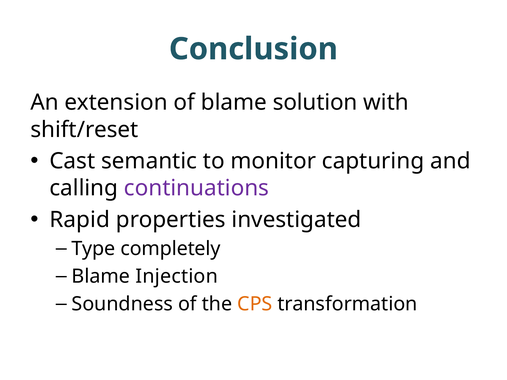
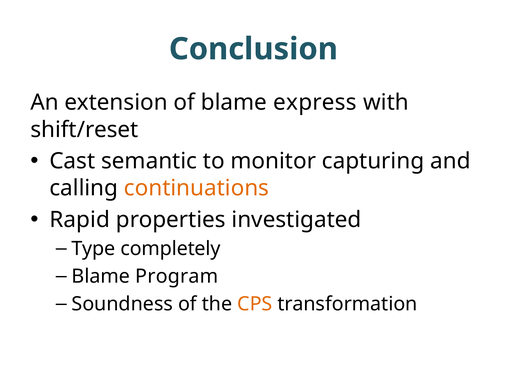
solution: solution -> express
continuations colour: purple -> orange
Injection: Injection -> Program
